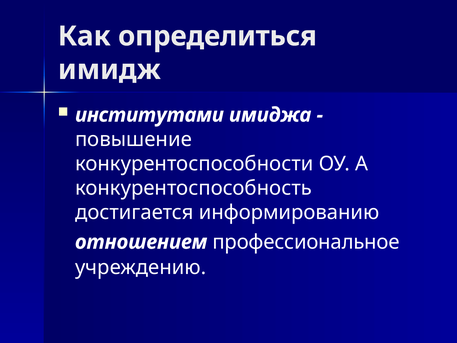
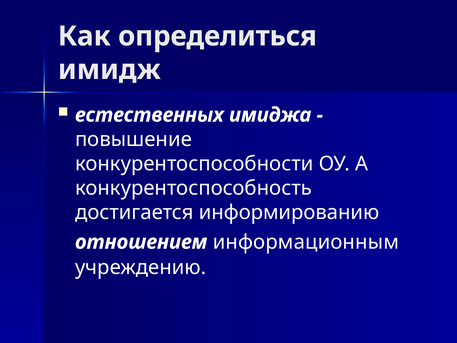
институтами: институтами -> естественных
профессиональное: профессиональное -> информационным
